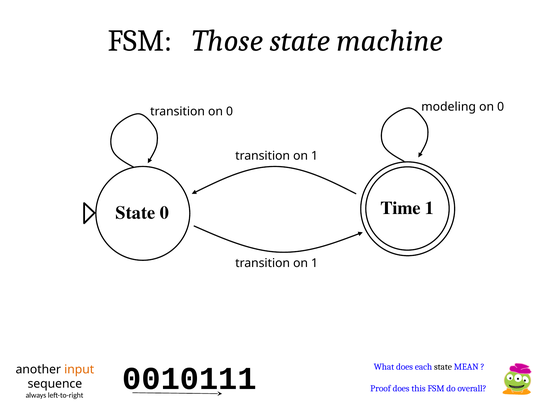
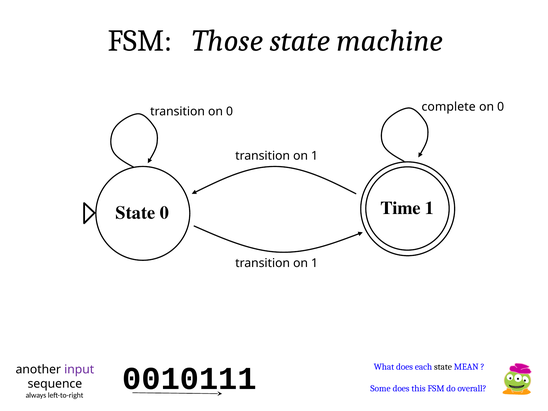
modeling: modeling -> complete
input colour: orange -> purple
Proof: Proof -> Some
